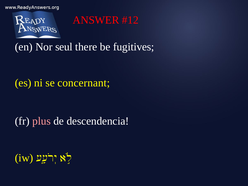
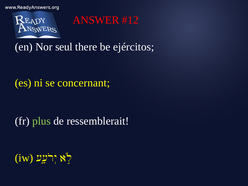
fugitives: fugitives -> ejércitos
plus colour: pink -> light green
descendencia: descendencia -> ressemblerait
